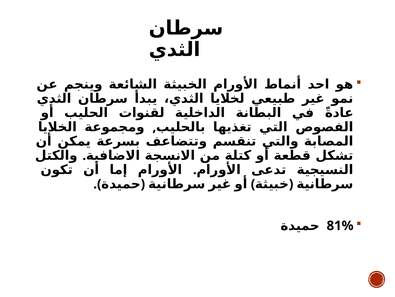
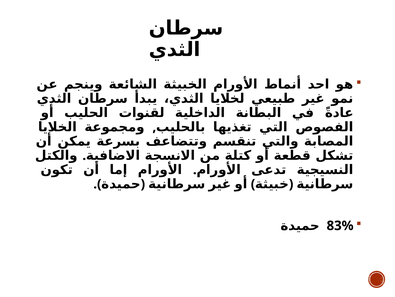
81%: 81% -> 83%
